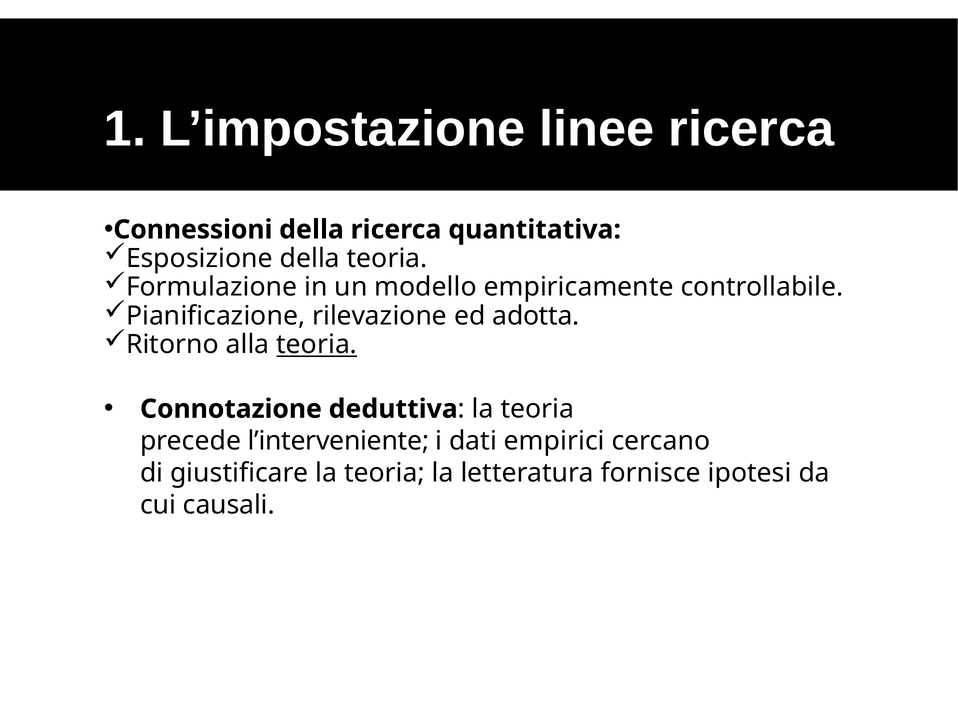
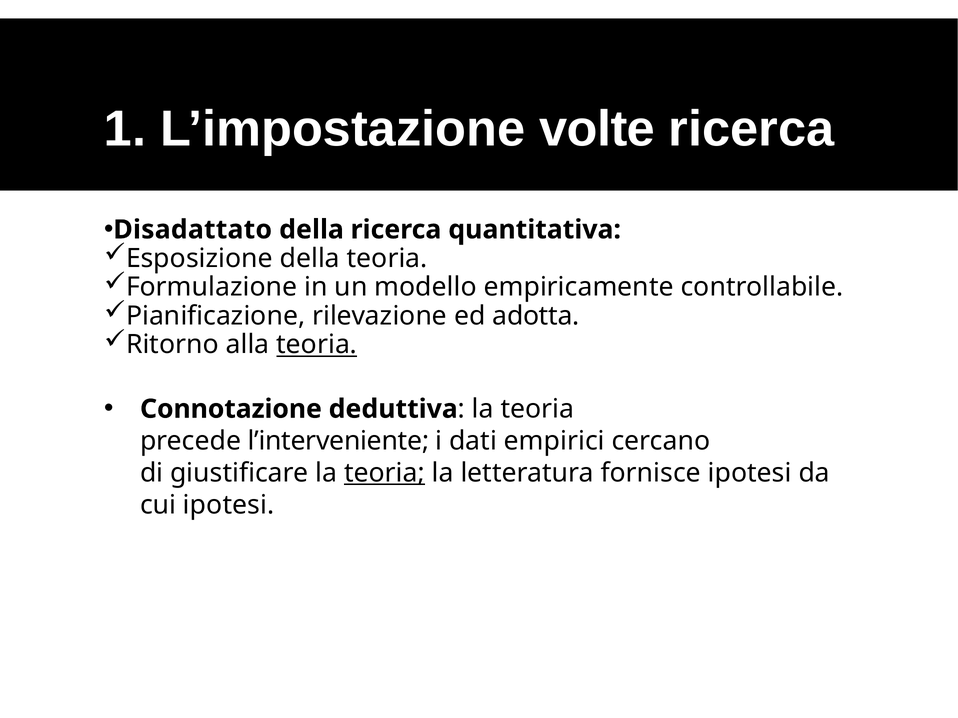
linee: linee -> volte
Connessioni: Connessioni -> Disadattato
teoria at (384, 473) underline: none -> present
cui causali: causali -> ipotesi
